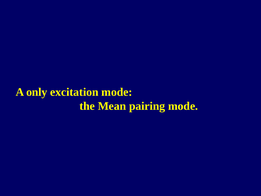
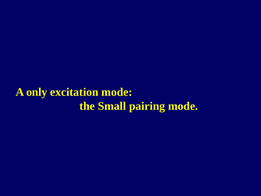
Mean: Mean -> Small
